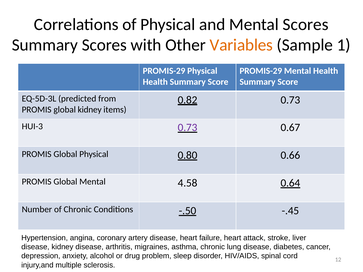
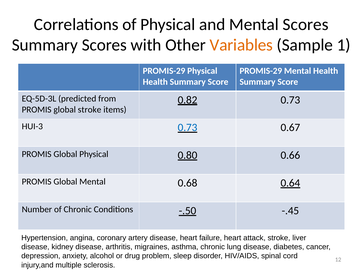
global kidney: kidney -> stroke
0.73 at (188, 128) colour: purple -> blue
4.58: 4.58 -> 0.68
